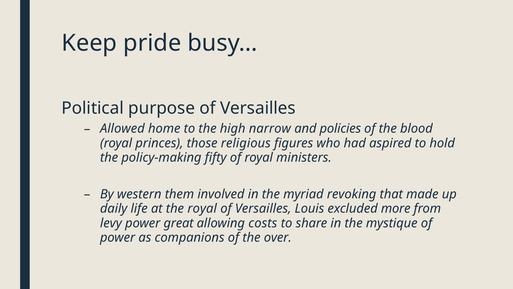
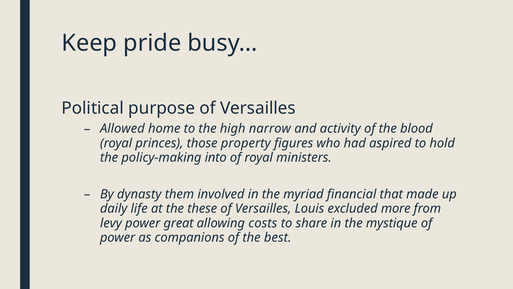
policies: policies -> activity
religious: religious -> property
fifty: fifty -> into
western: western -> dynasty
revoking: revoking -> financial
the royal: royal -> these
over: over -> best
